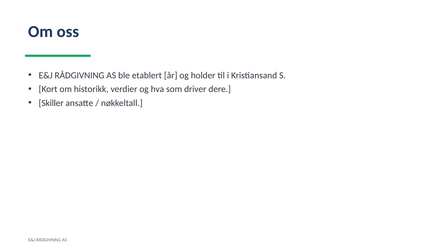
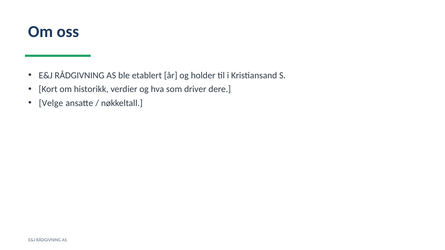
Skiller: Skiller -> Velge
